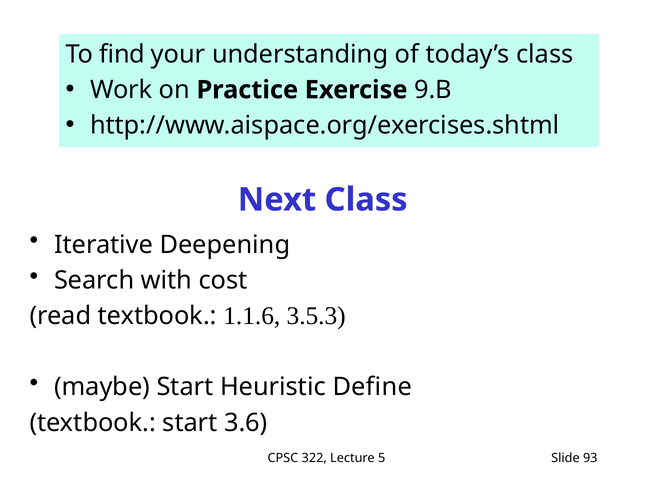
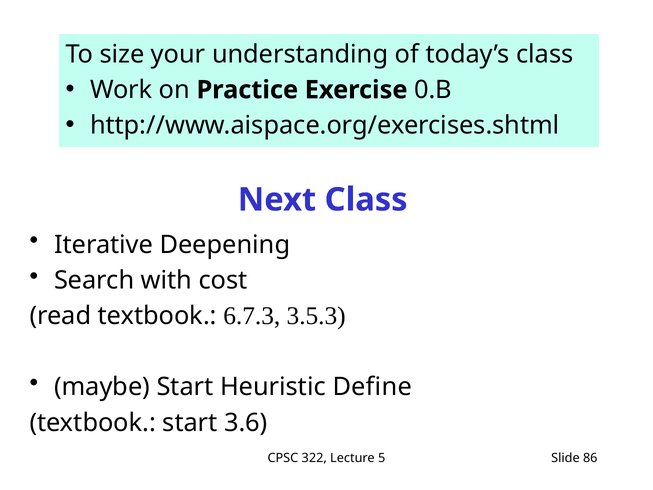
find: find -> size
9.B: 9.B -> 0.B
1.1.6: 1.1.6 -> 6.7.3
93: 93 -> 86
